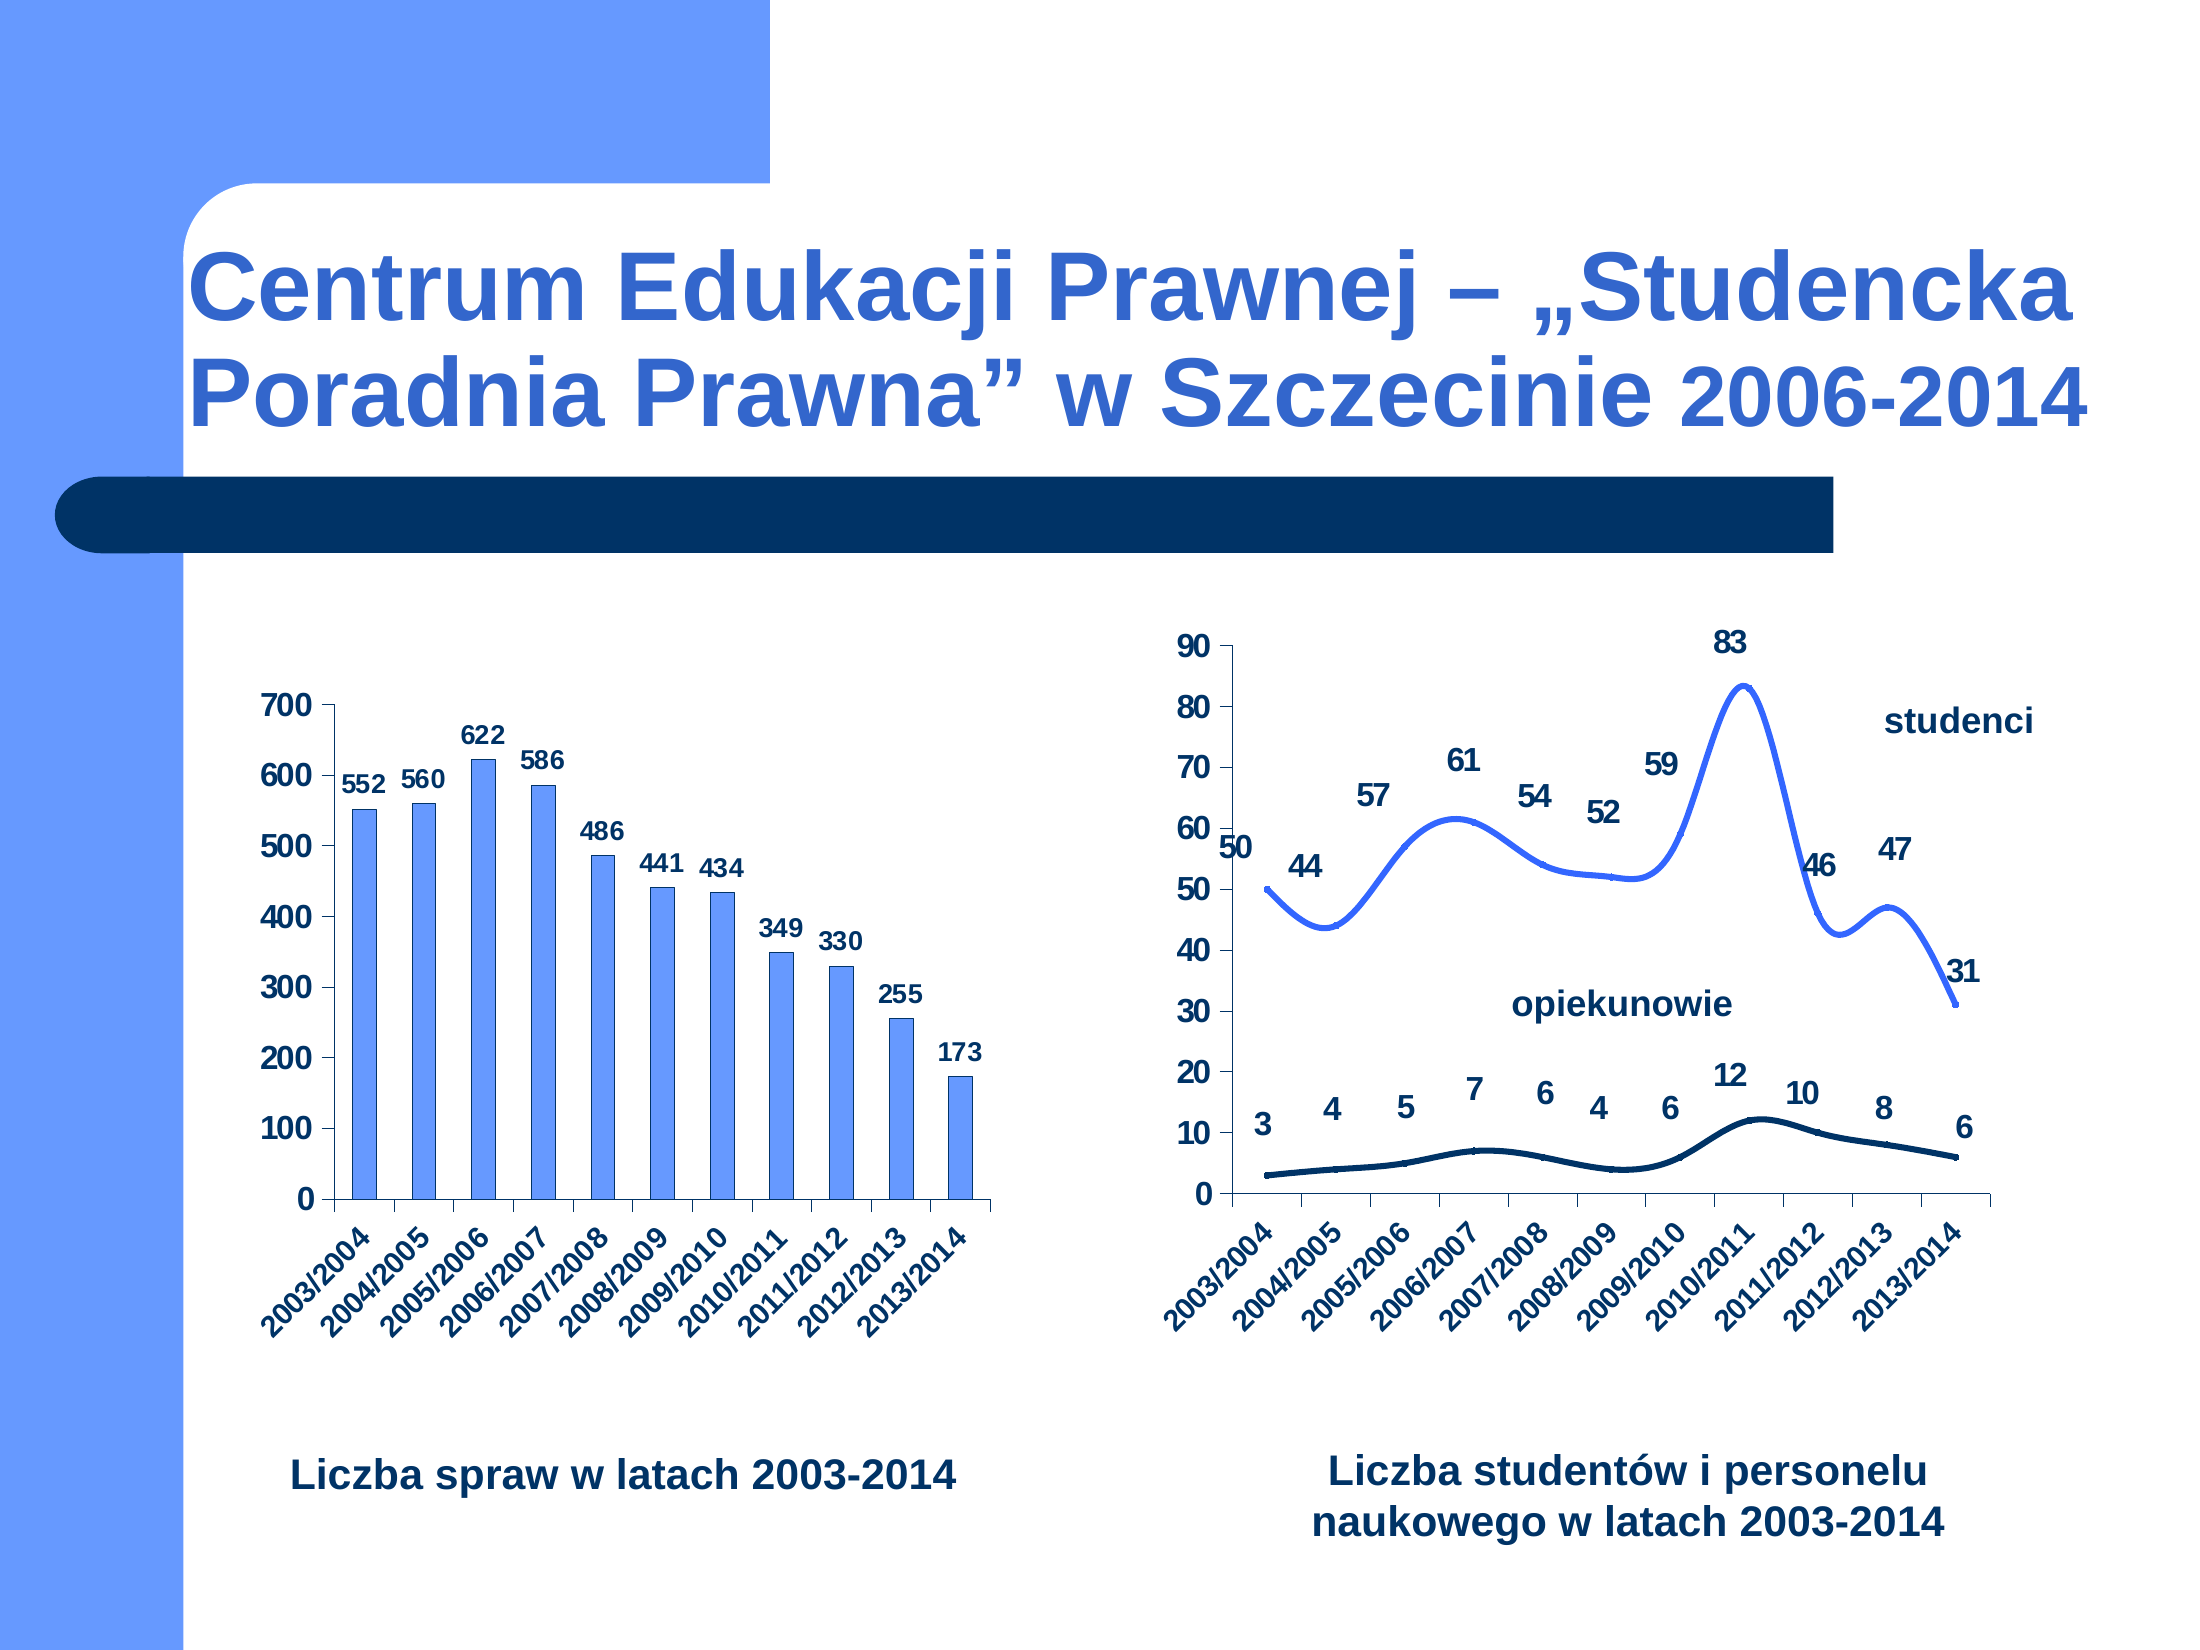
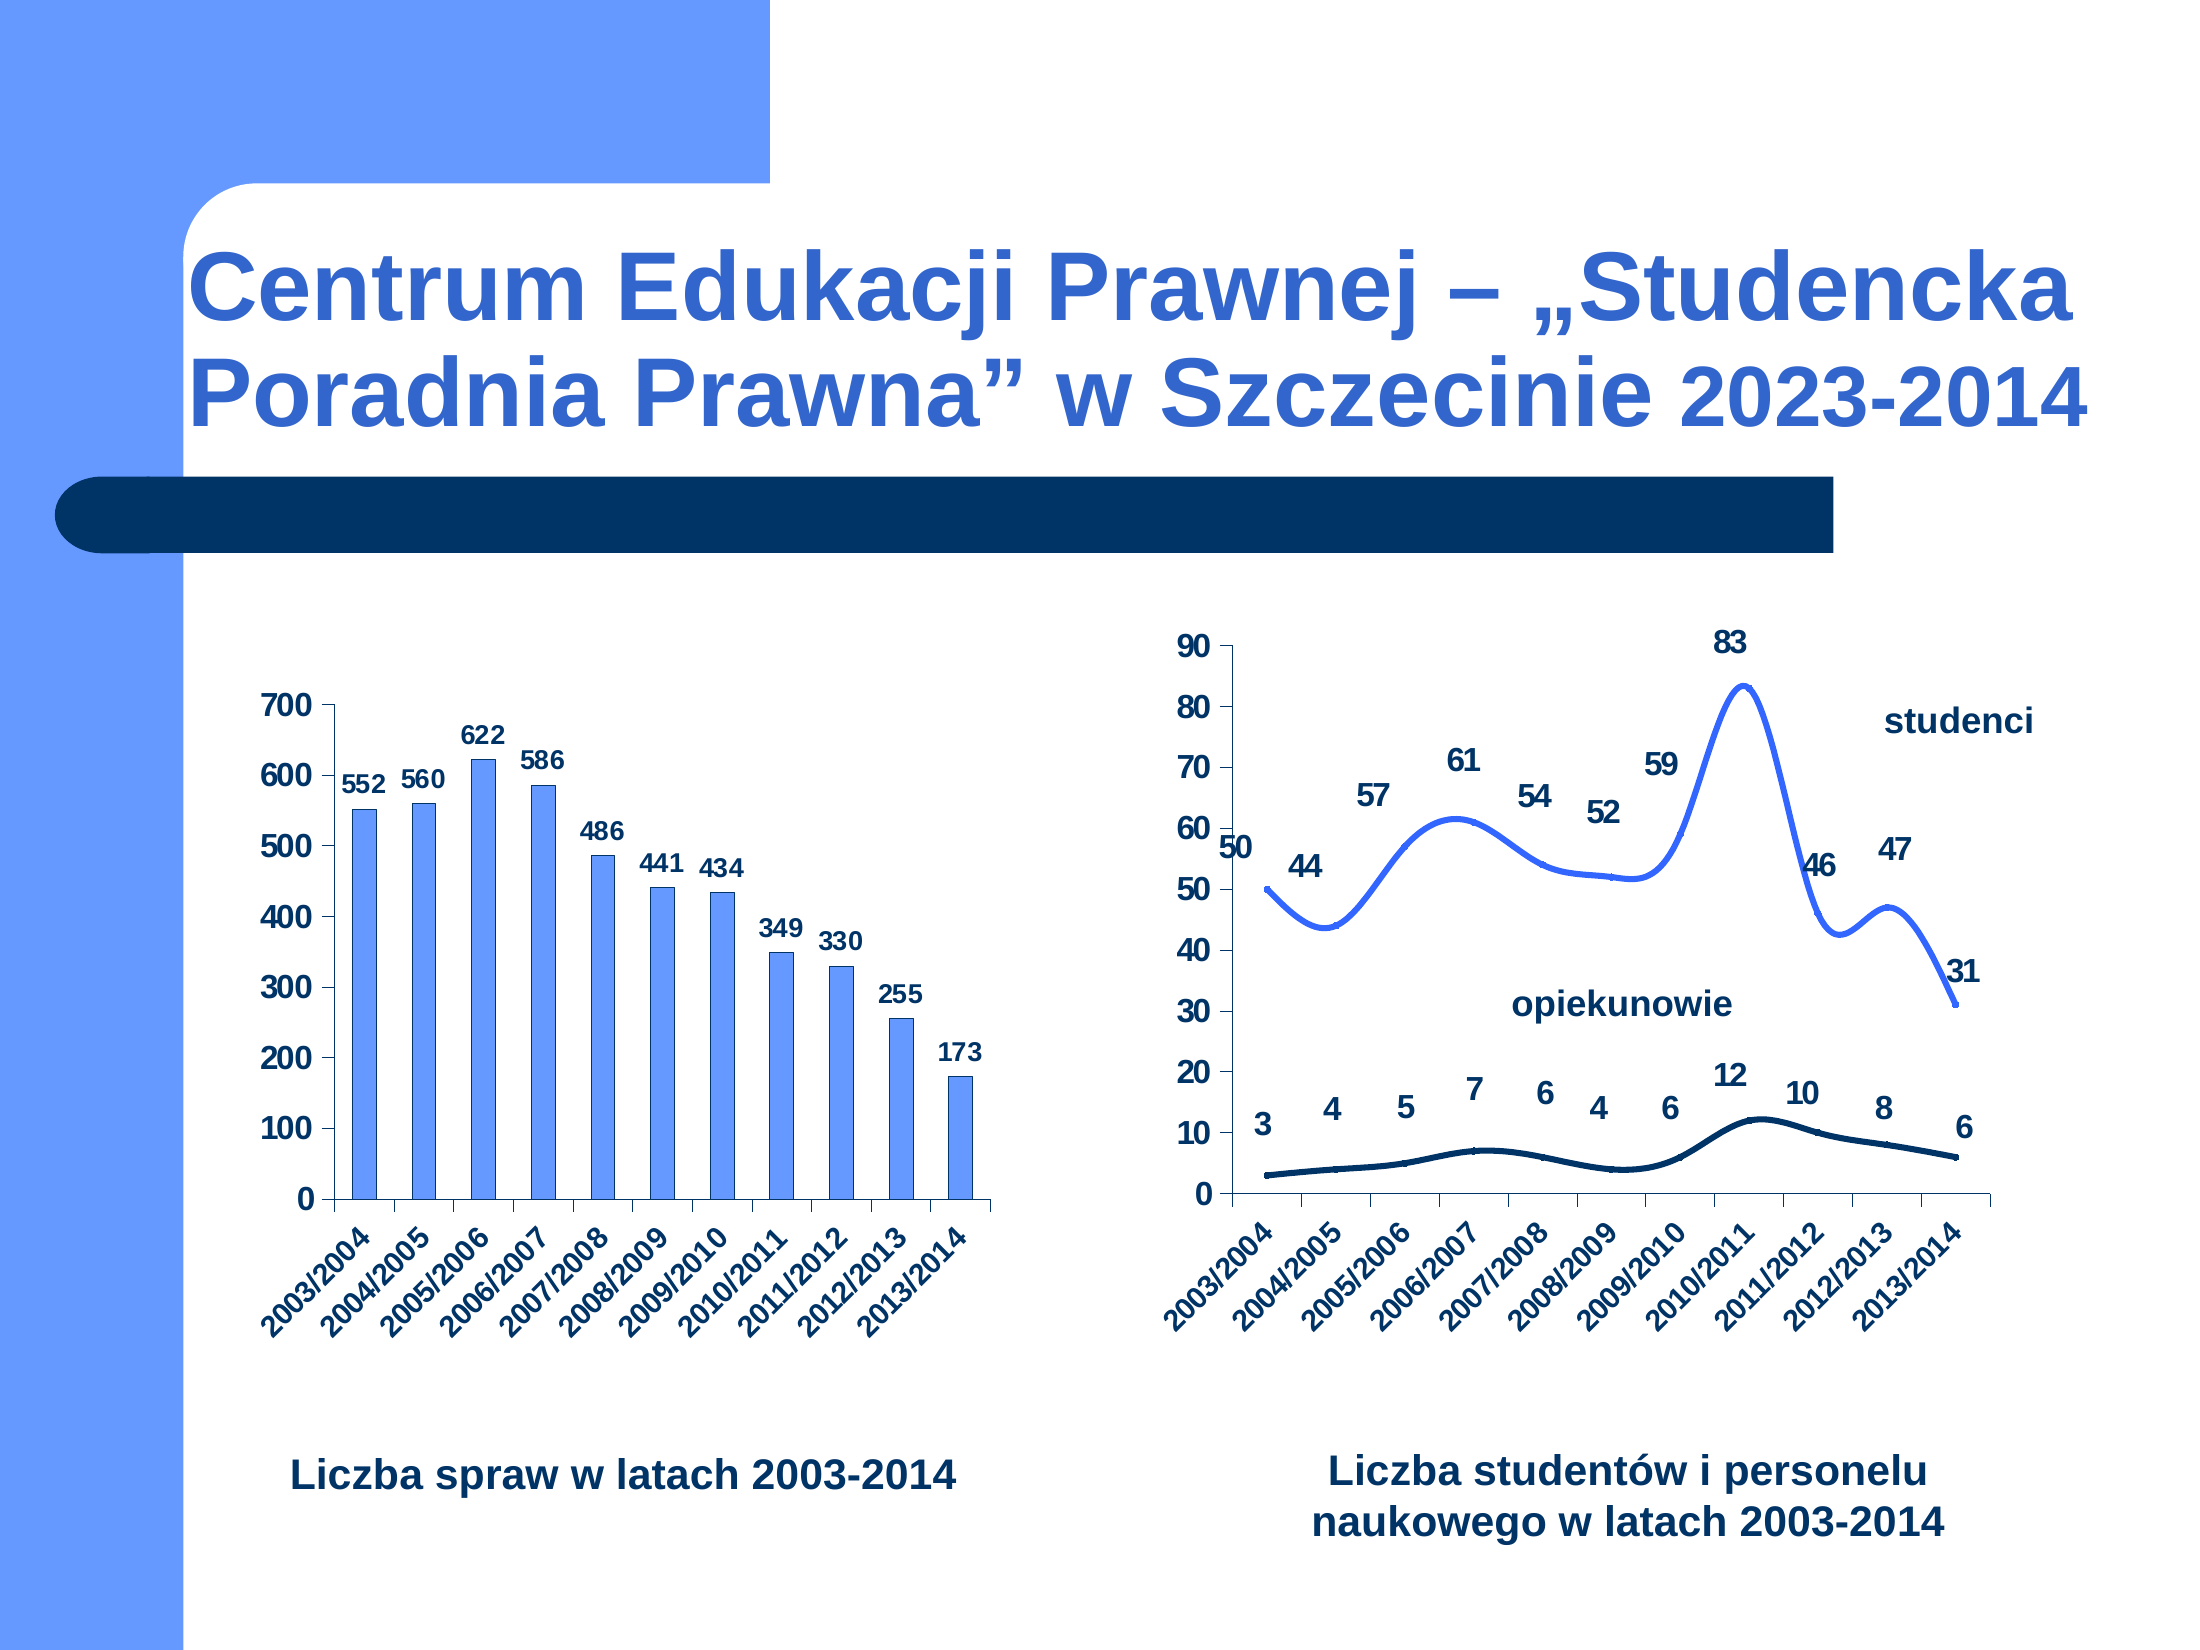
2006-2014: 2006-2014 -> 2023-2014
